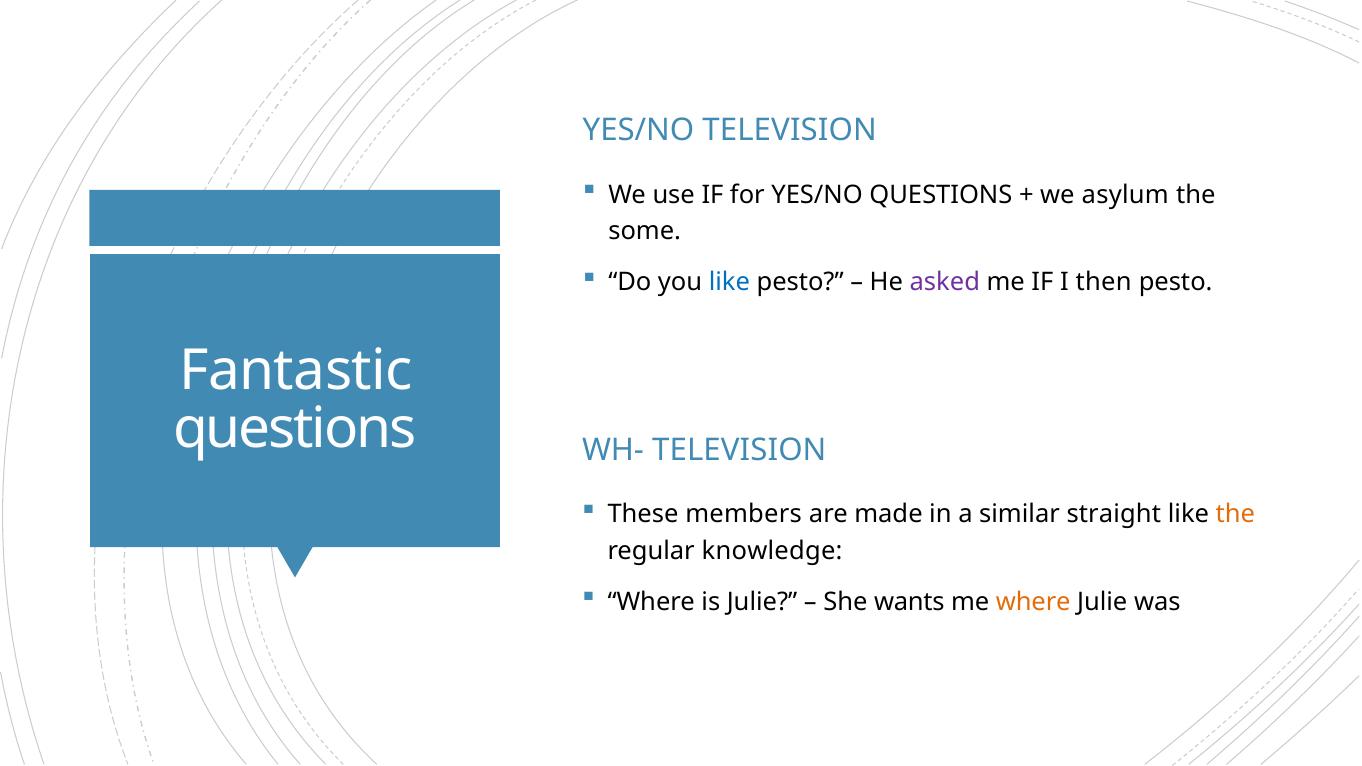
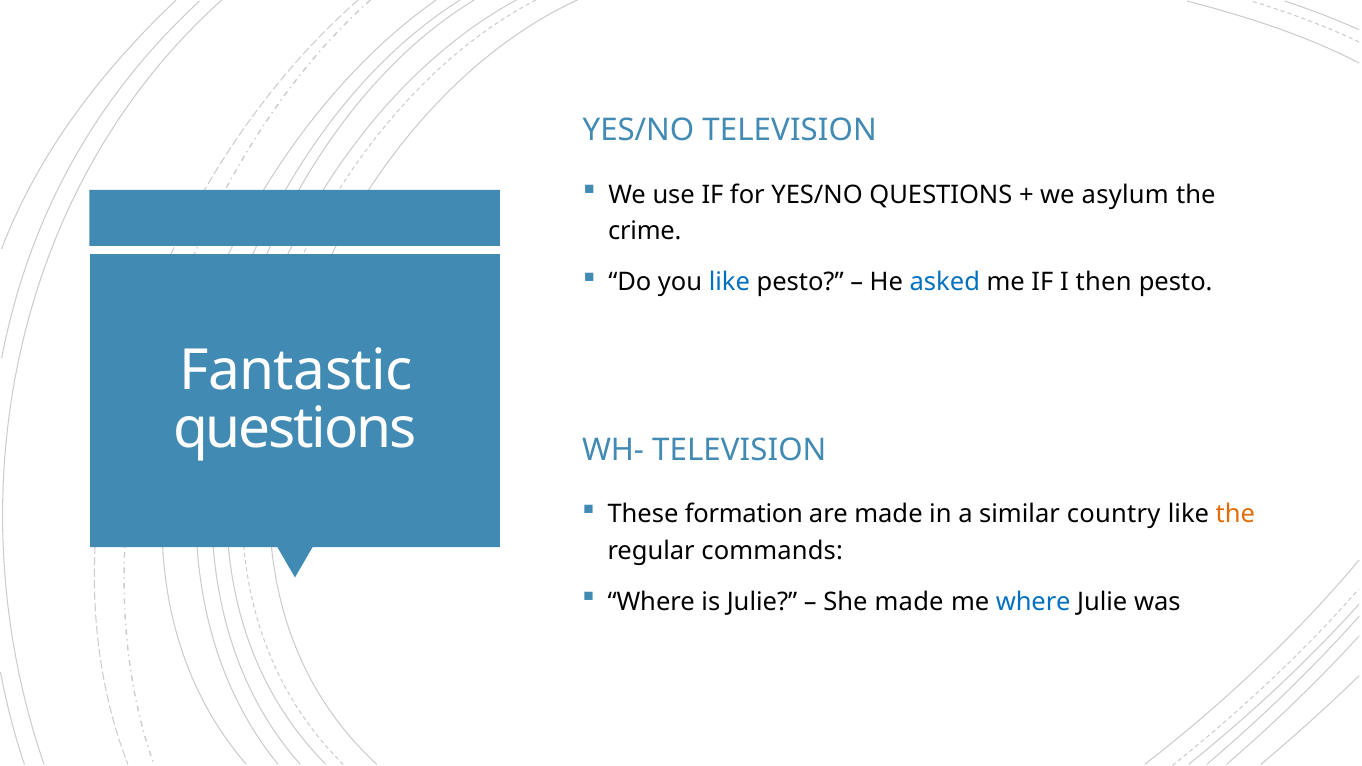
some: some -> crime
asked colour: purple -> blue
members: members -> formation
straight: straight -> country
knowledge: knowledge -> commands
She wants: wants -> made
where at (1033, 602) colour: orange -> blue
